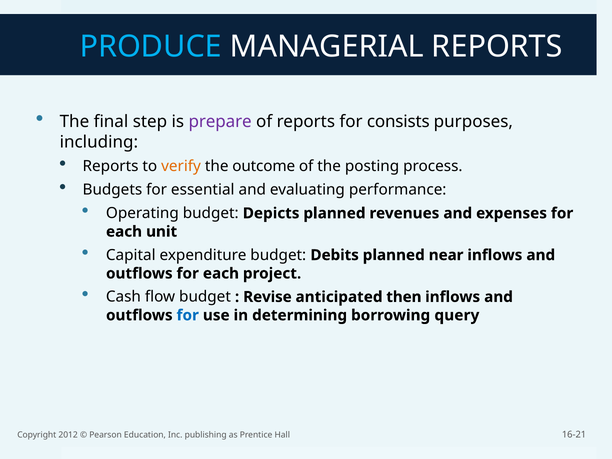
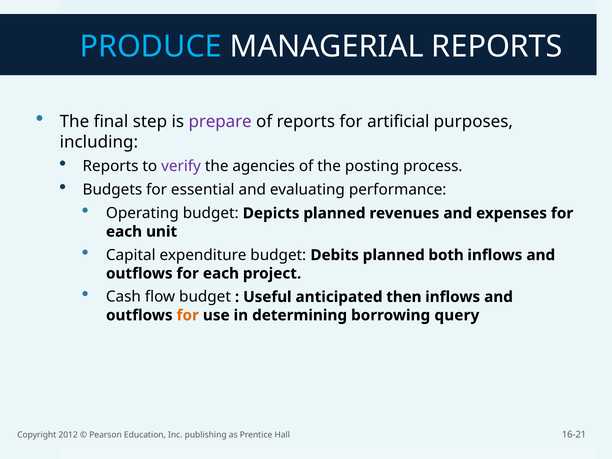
consists: consists -> artificial
verify colour: orange -> purple
outcome: outcome -> agencies
near: near -> both
Revise: Revise -> Useful
for at (188, 315) colour: blue -> orange
